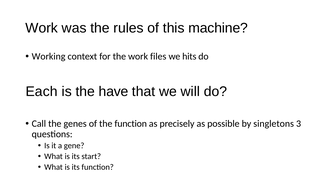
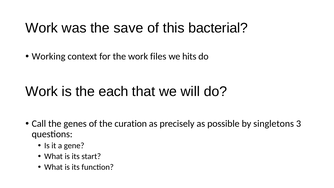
rules: rules -> save
machine: machine -> bacterial
Each at (42, 91): Each -> Work
have: have -> each
the function: function -> curation
